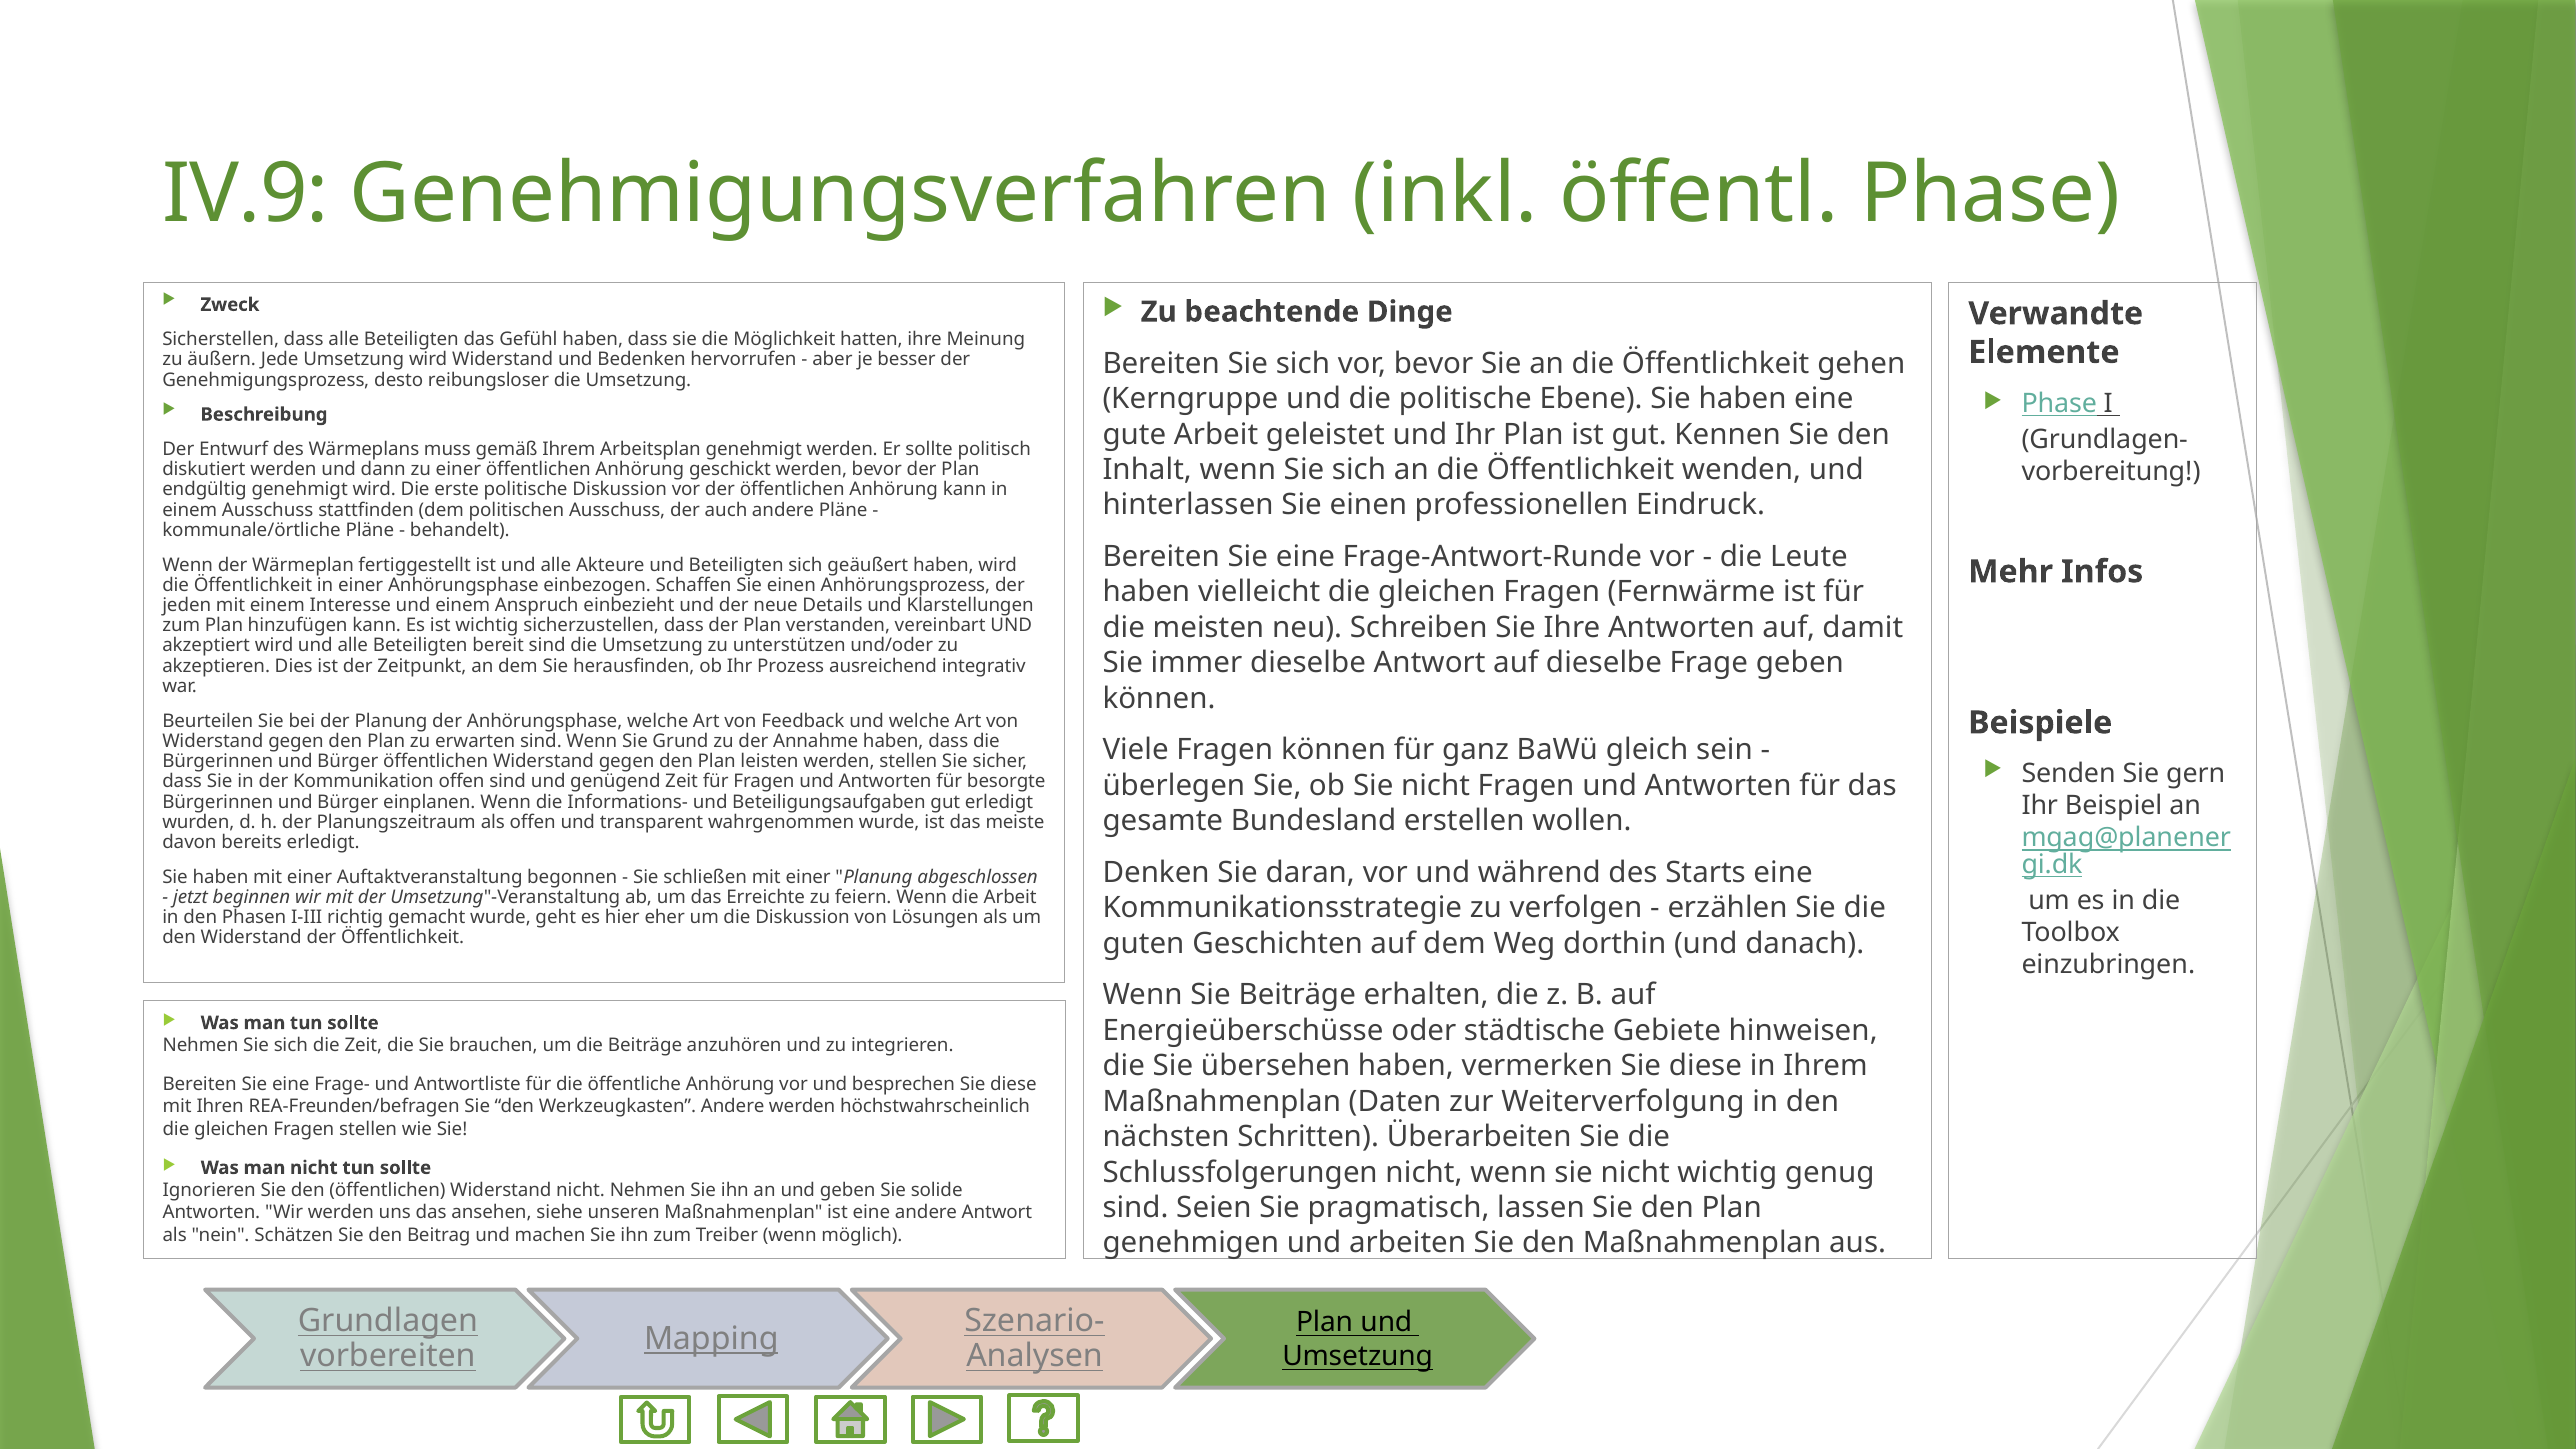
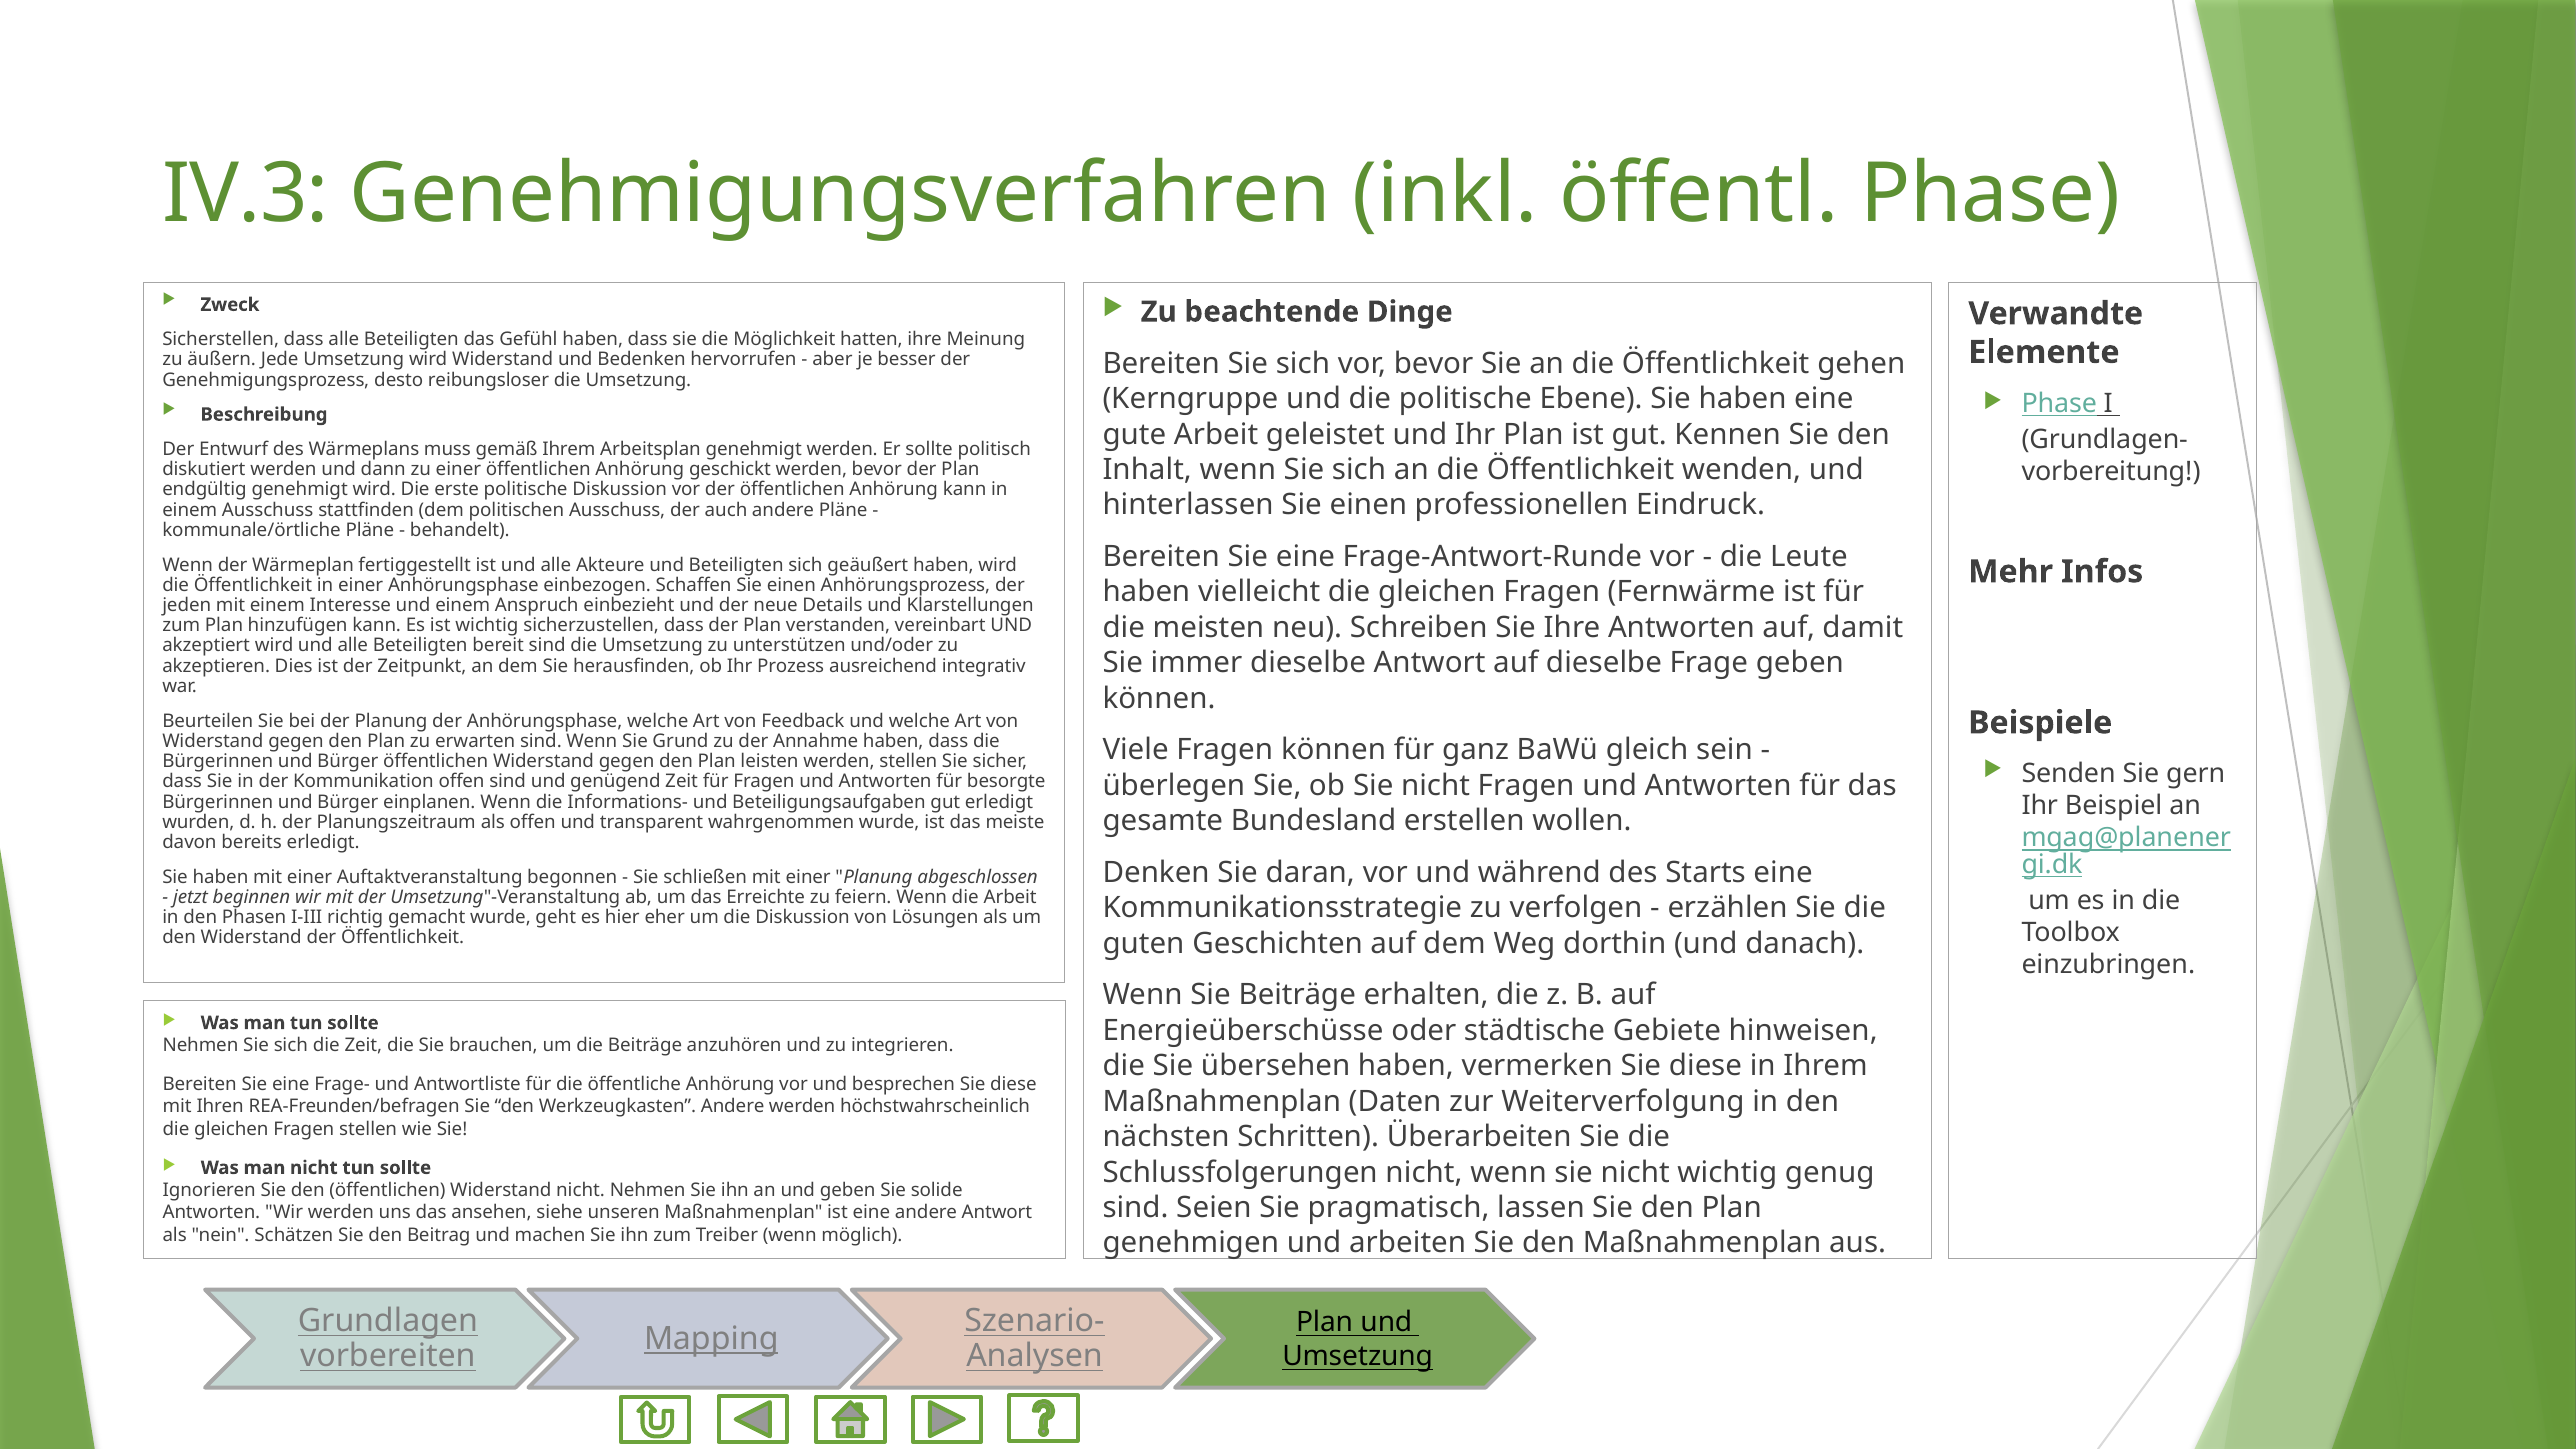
IV.9: IV.9 -> IV.3
